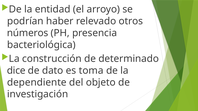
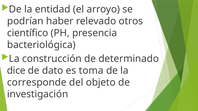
números: números -> científico
dependiente: dependiente -> corresponde
